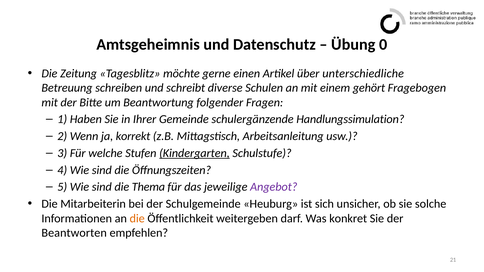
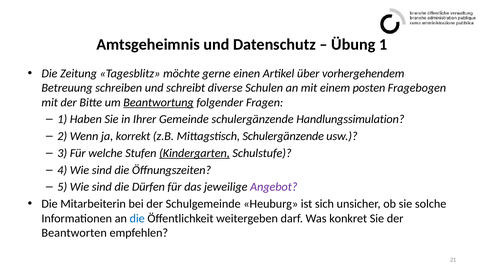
Übung 0: 0 -> 1
unterschiedliche: unterschiedliche -> vorhergehendem
gehört: gehört -> posten
Beantwortung underline: none -> present
Mittagstisch Arbeitsanleitung: Arbeitsanleitung -> Schulergänzende
Thema: Thema -> Dürfen
die at (137, 219) colour: orange -> blue
